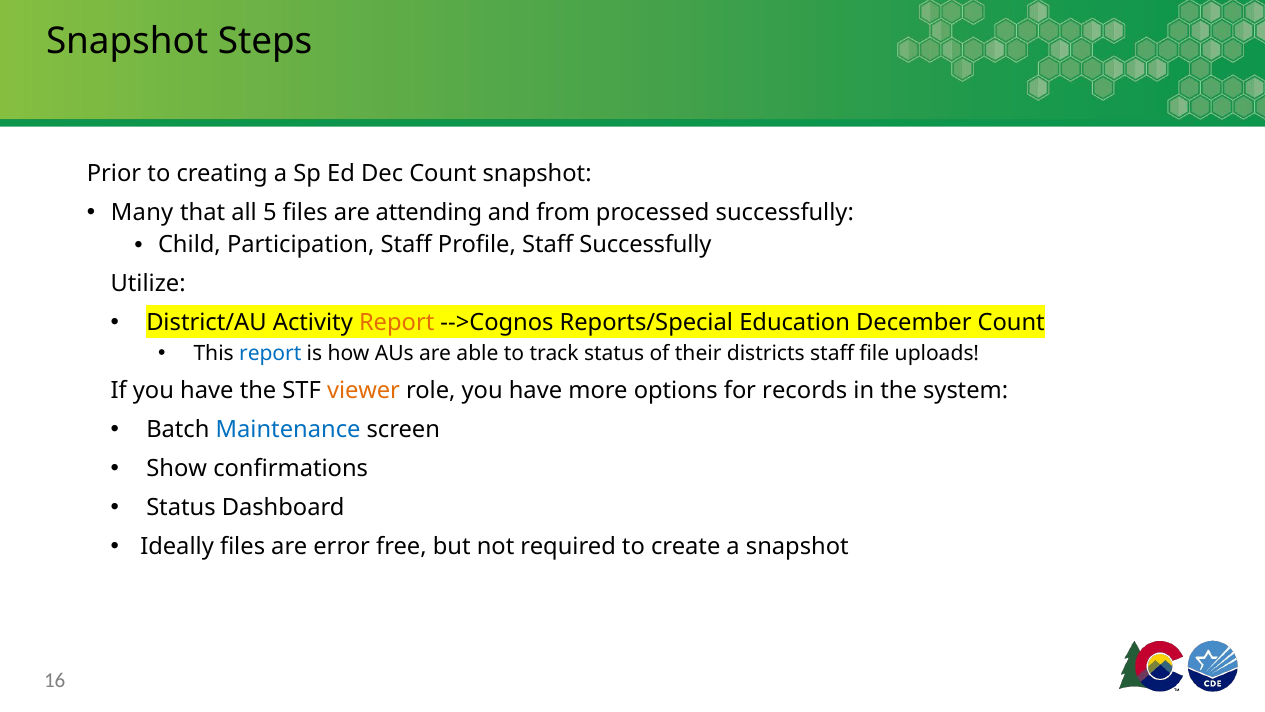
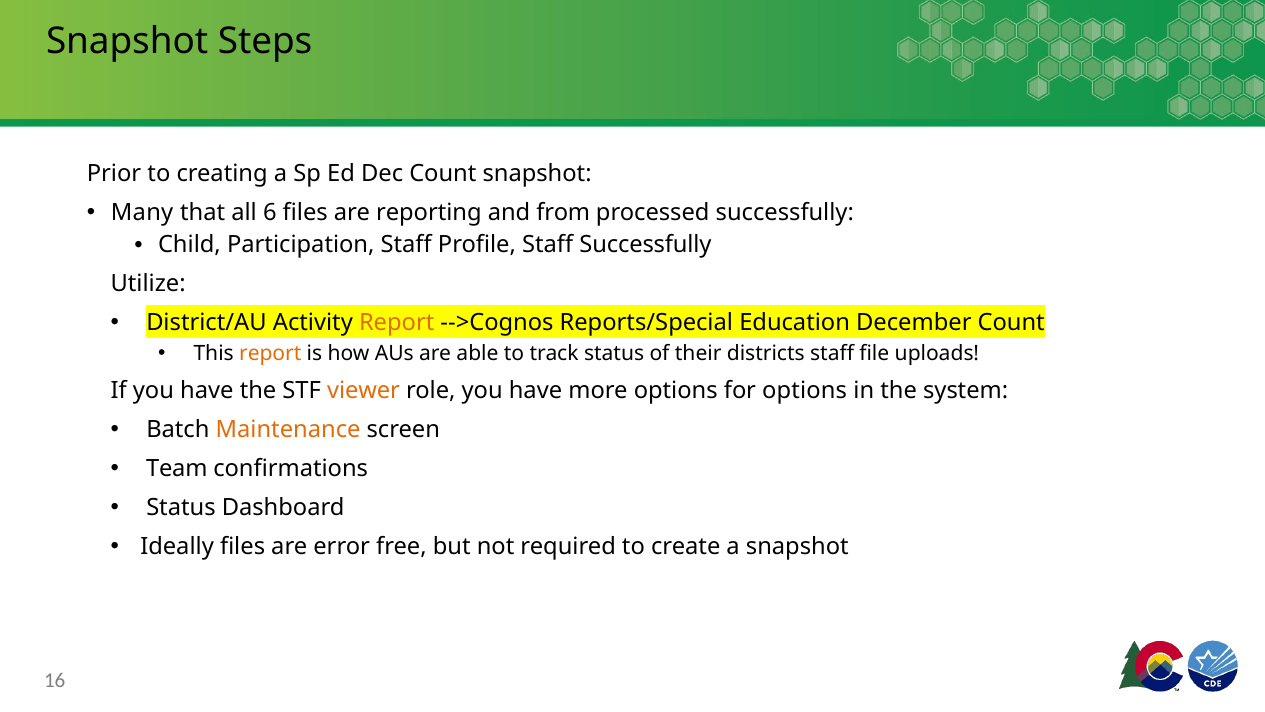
5: 5 -> 6
attending: attending -> reporting
report at (270, 353) colour: blue -> orange
for records: records -> options
Maintenance colour: blue -> orange
Show: Show -> Team
